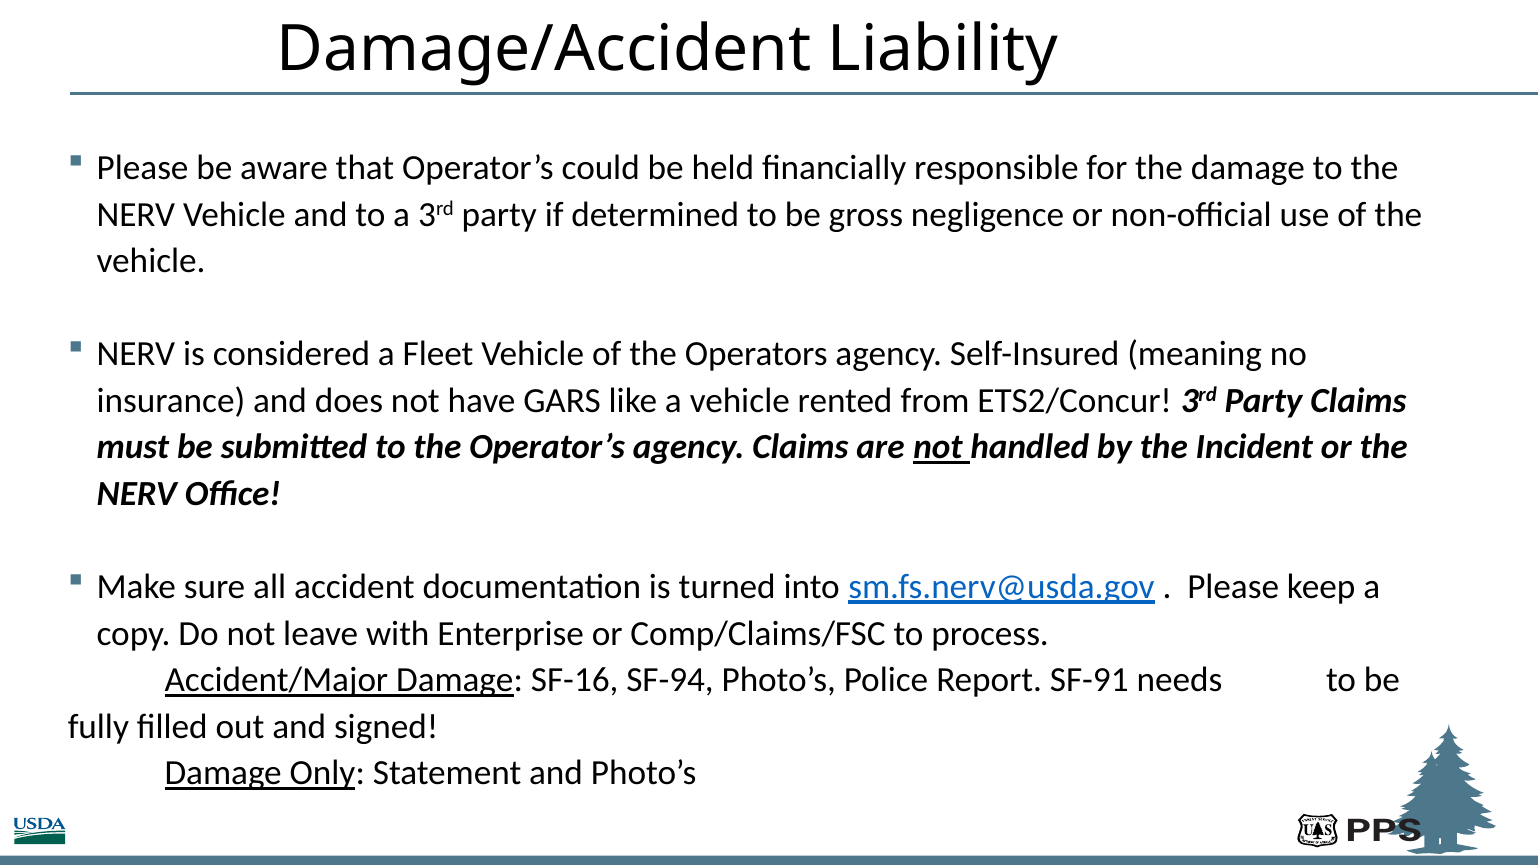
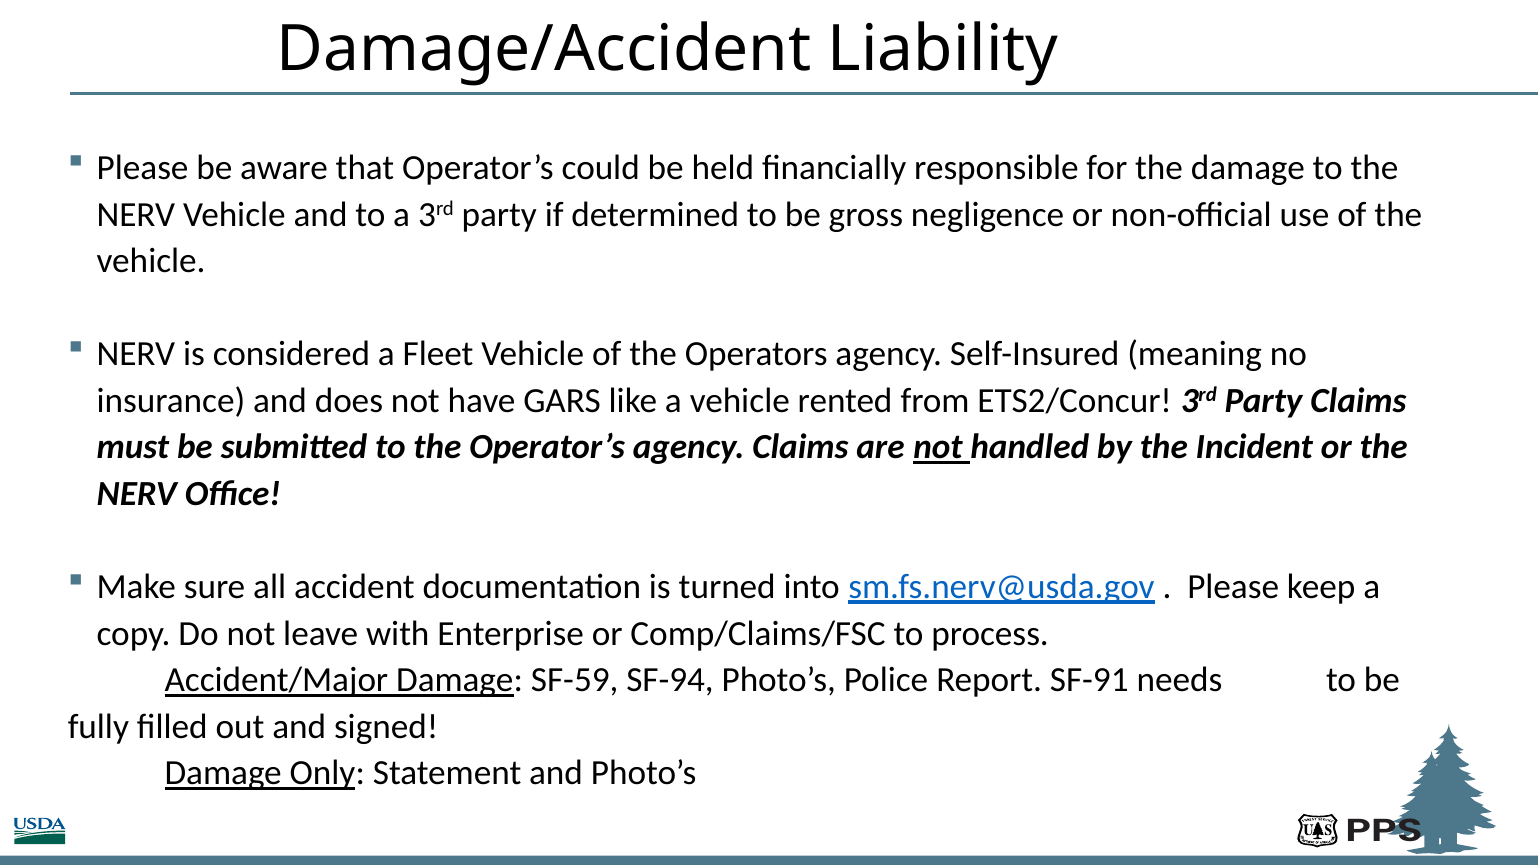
SF-16: SF-16 -> SF-59
